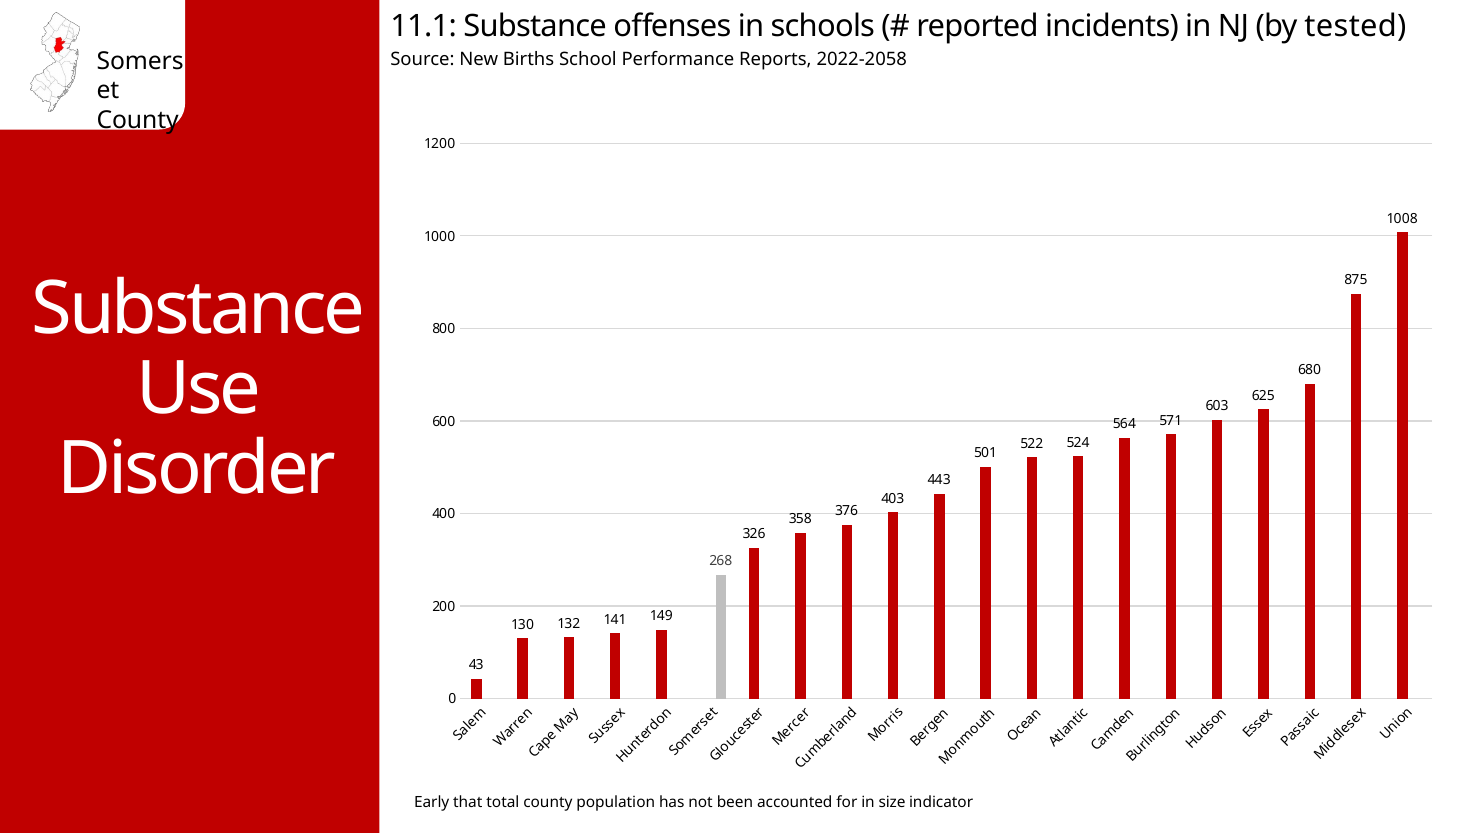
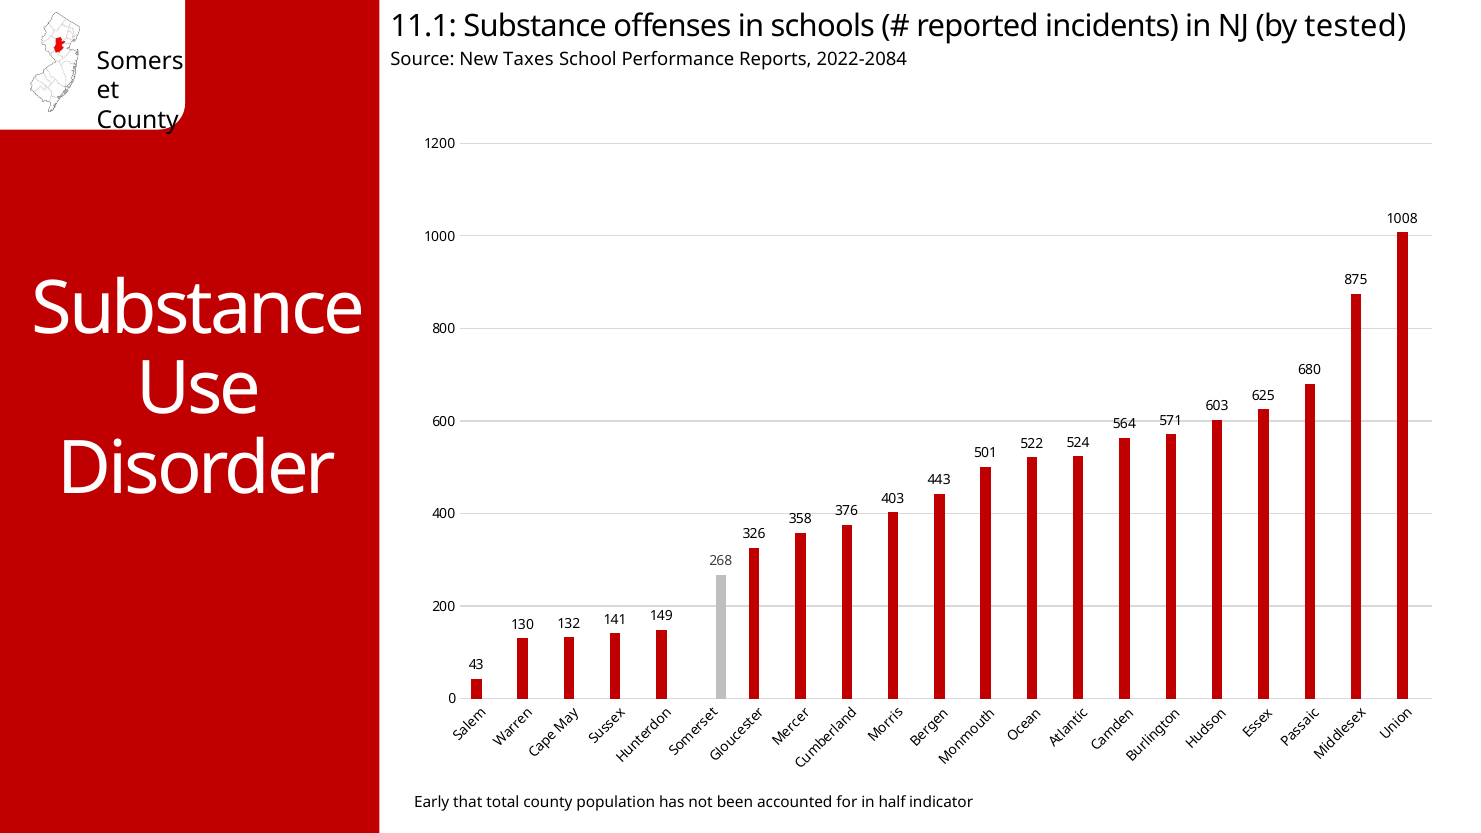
Births: Births -> Taxes
2022-2058: 2022-2058 -> 2022-2084
size: size -> half
